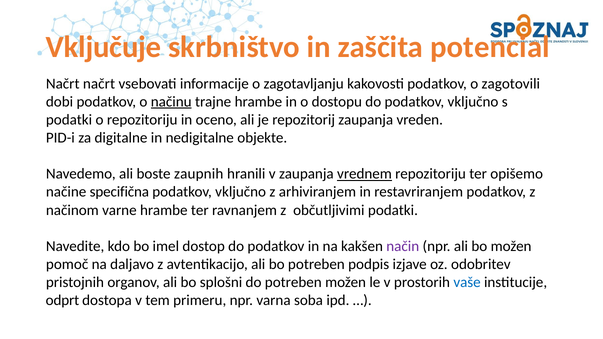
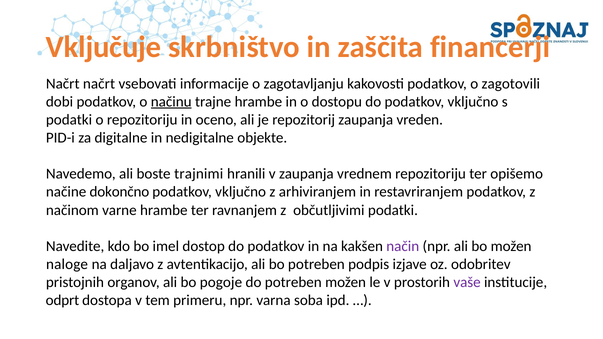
potencial: potencial -> financerji
zaupnih: zaupnih -> trajnimi
vrednem underline: present -> none
specifična: specifična -> dokončno
pomoč: pomoč -> naloge
splošni: splošni -> pogoje
vaše colour: blue -> purple
